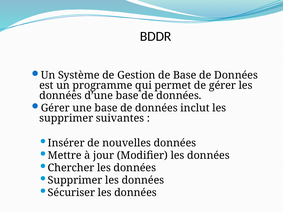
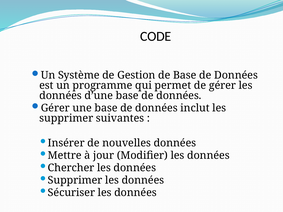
BDDR: BDDR -> CODE
